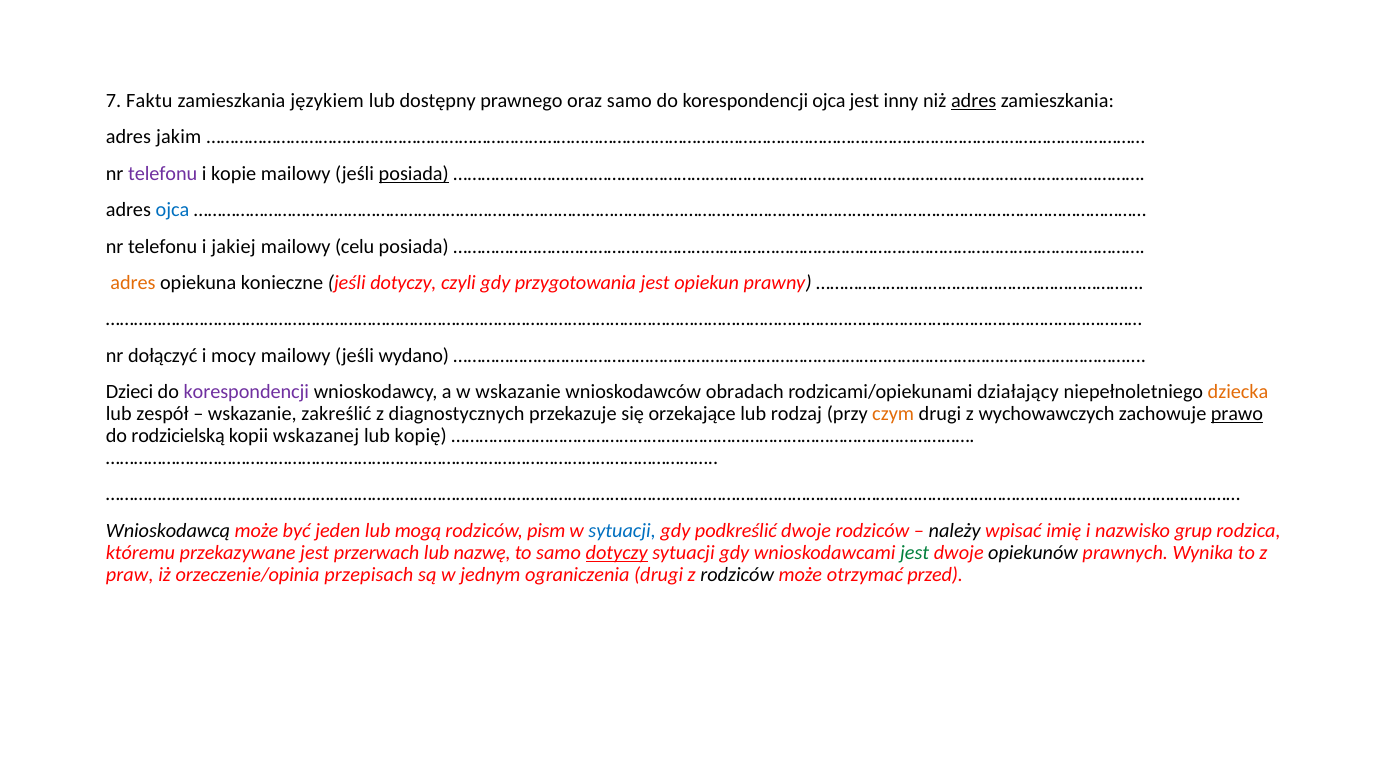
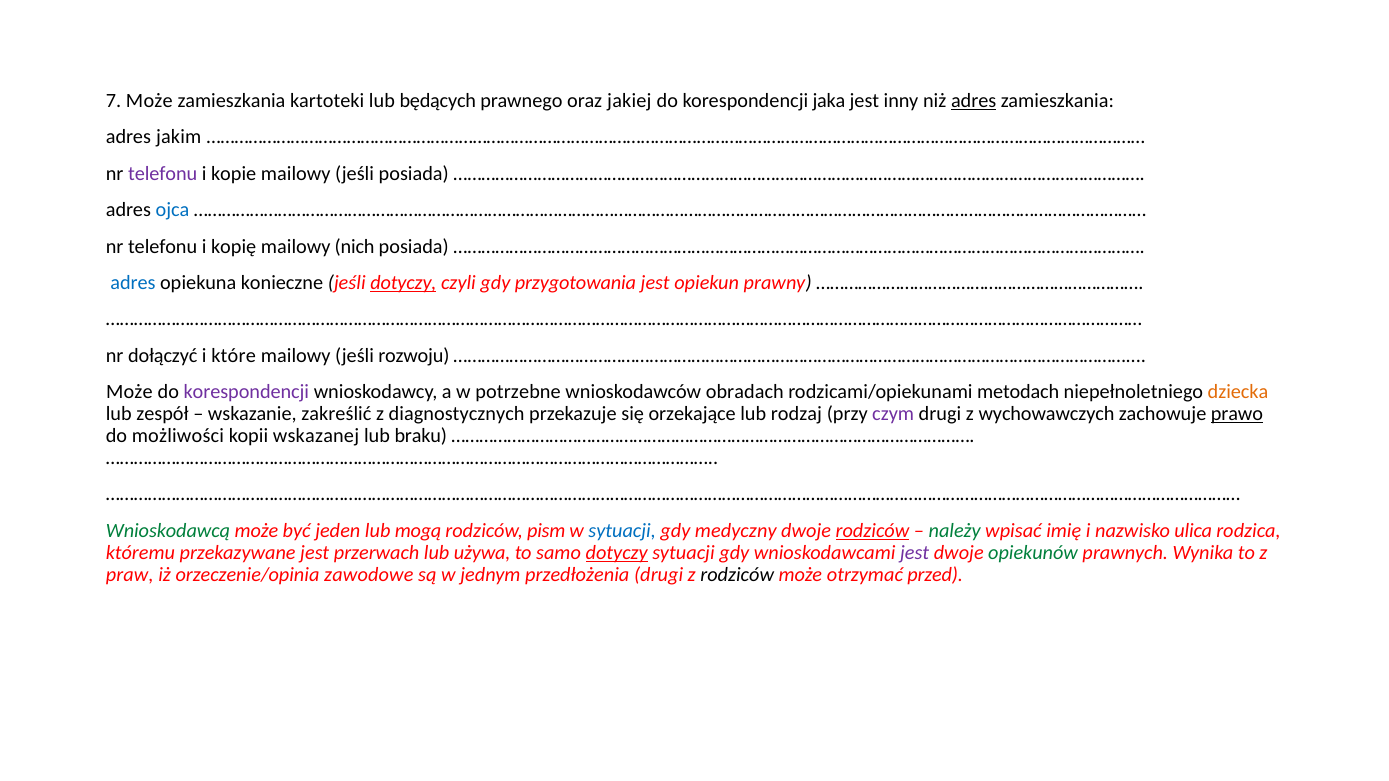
7 Faktu: Faktu -> Może
językiem: językiem -> kartoteki
dostępny: dostępny -> będących
oraz samo: samo -> jakiej
korespondencji ojca: ojca -> jaka
posiada at (414, 174) underline: present -> none
jakiej: jakiej -> kopię
celu: celu -> nich
adres at (133, 283) colour: orange -> blue
dotyczy at (403, 283) underline: none -> present
mocy: mocy -> które
wydano: wydano -> rozwoju
Dzieci at (130, 392): Dzieci -> Może
w wskazanie: wskazanie -> potrzebne
działający: działający -> metodach
czym colour: orange -> purple
rodzicielską: rodzicielską -> możliwości
kopię: kopię -> braku
Wnioskodawcą colour: black -> green
podkreślić: podkreślić -> medyczny
rodziców at (872, 531) underline: none -> present
należy colour: black -> green
grup: grup -> ulica
nazwę: nazwę -> używa
jest at (915, 553) colour: green -> purple
opiekunów colour: black -> green
przepisach: przepisach -> zawodowe
ograniczenia: ograniczenia -> przedłożenia
